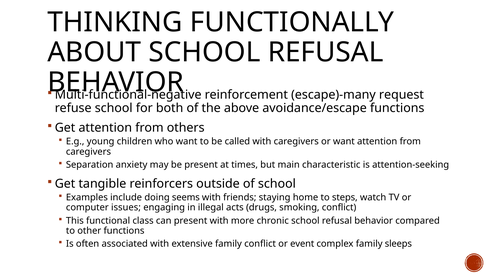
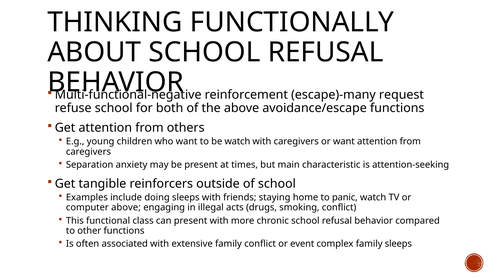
be called: called -> watch
doing seems: seems -> sleeps
steps: steps -> panic
computer issues: issues -> above
